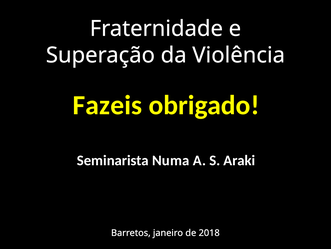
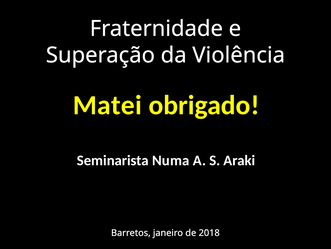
Fazeis: Fazeis -> Matei
